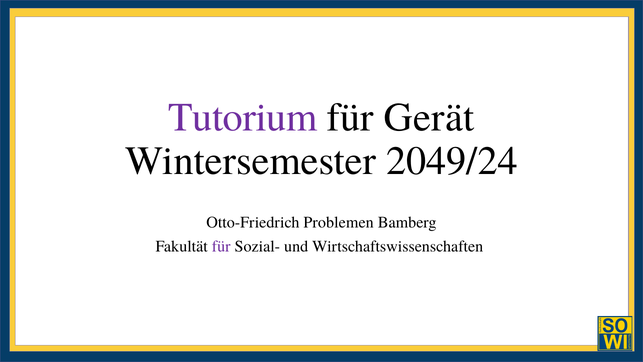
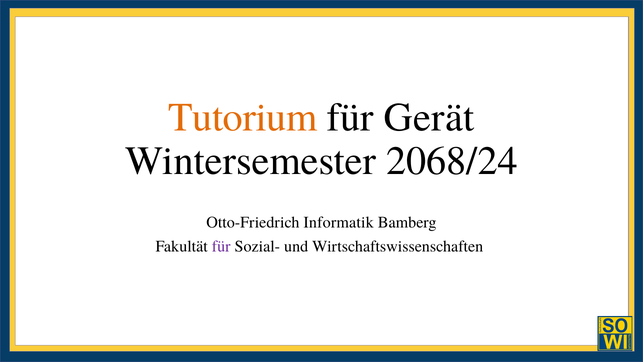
Tutorium colour: purple -> orange
2049/24: 2049/24 -> 2068/24
Problemen: Problemen -> Informatik
